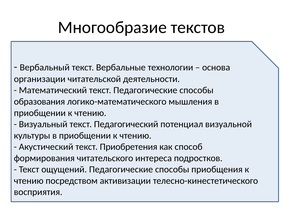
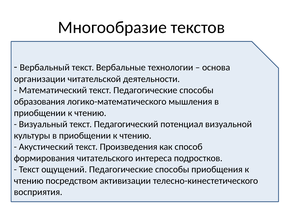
Приобретения: Приобретения -> Произведения
